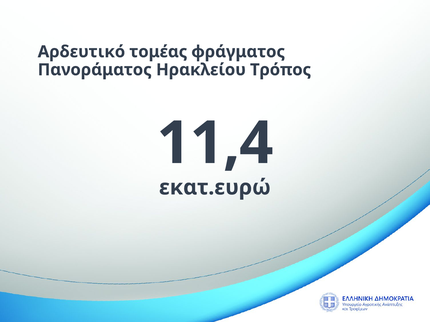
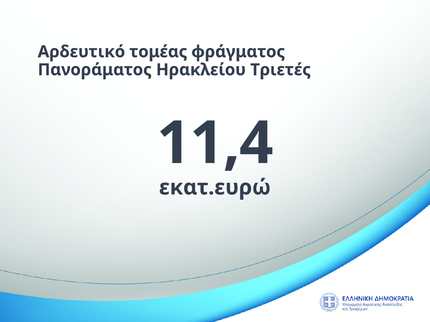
Τρόπος: Τρόπος -> Τριετές
